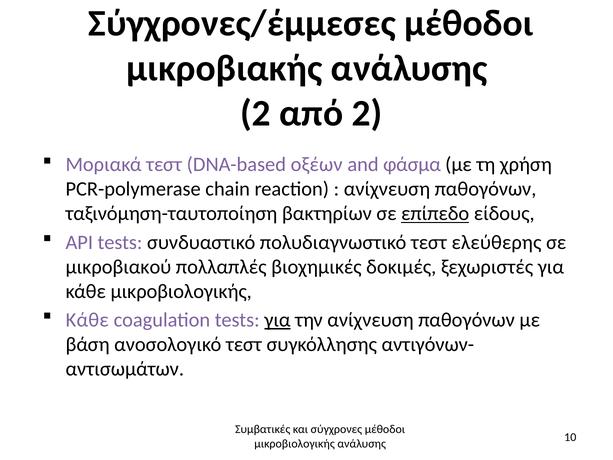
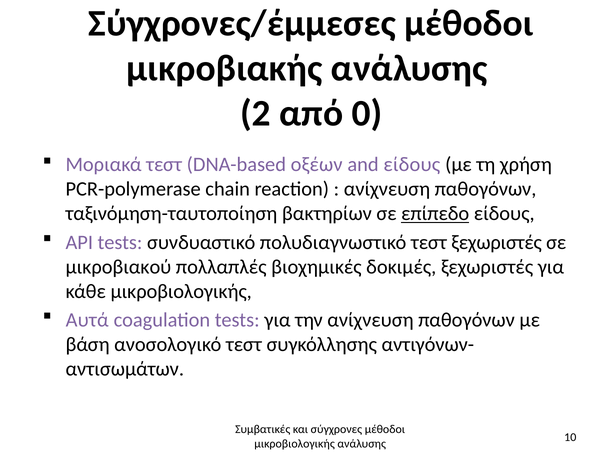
από 2: 2 -> 0
and φάσμα: φάσμα -> είδους
τεστ ελεύθερης: ελεύθερης -> ξεχωριστές
Κάθε at (87, 320): Κάθε -> Αυτά
για at (277, 320) underline: present -> none
